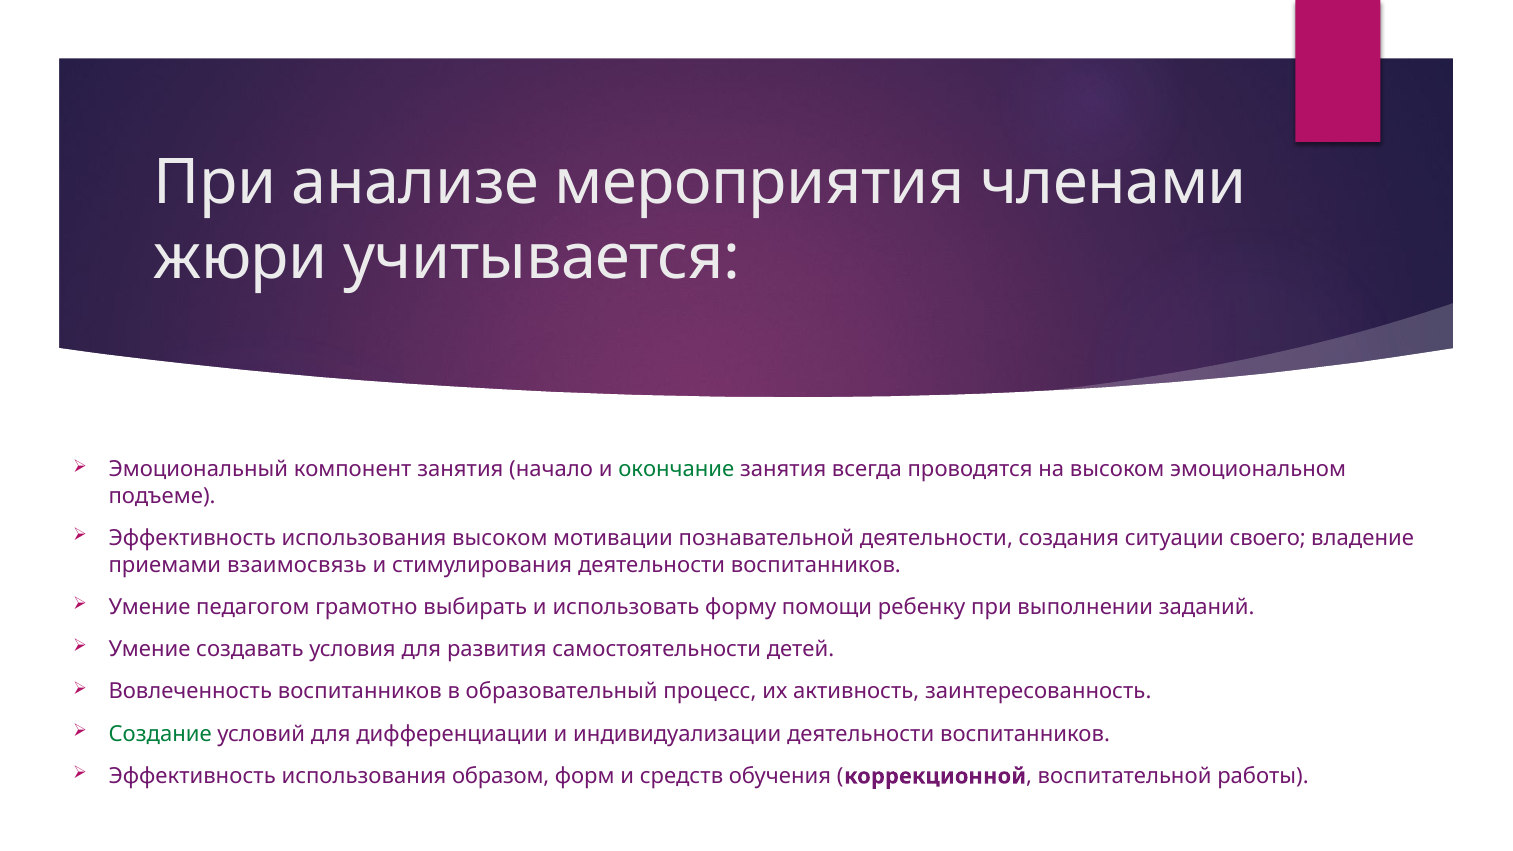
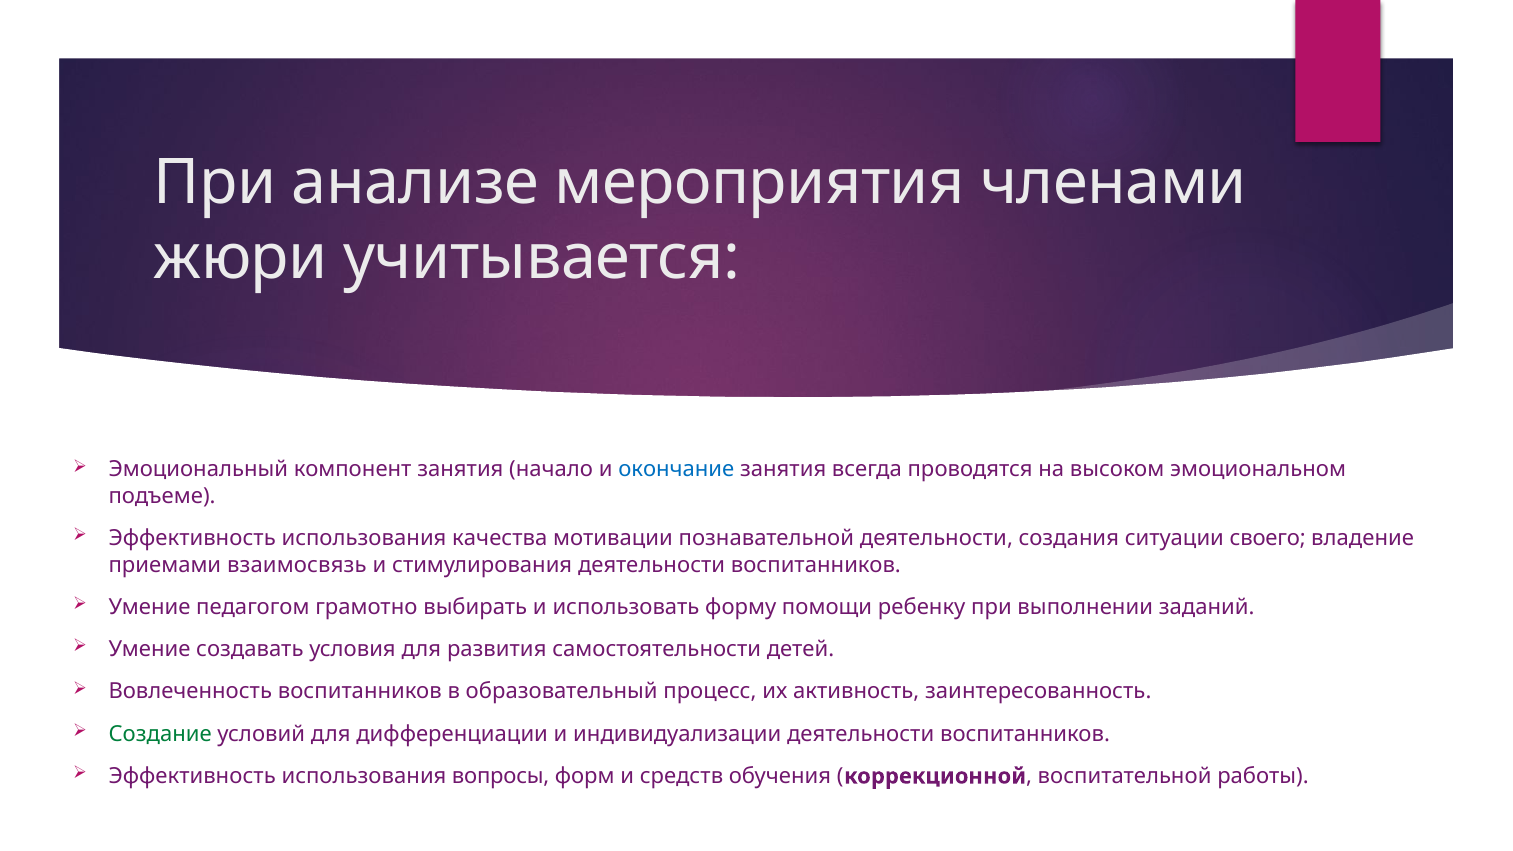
окончание colour: green -> blue
использования высоком: высоком -> качества
образом: образом -> вопросы
